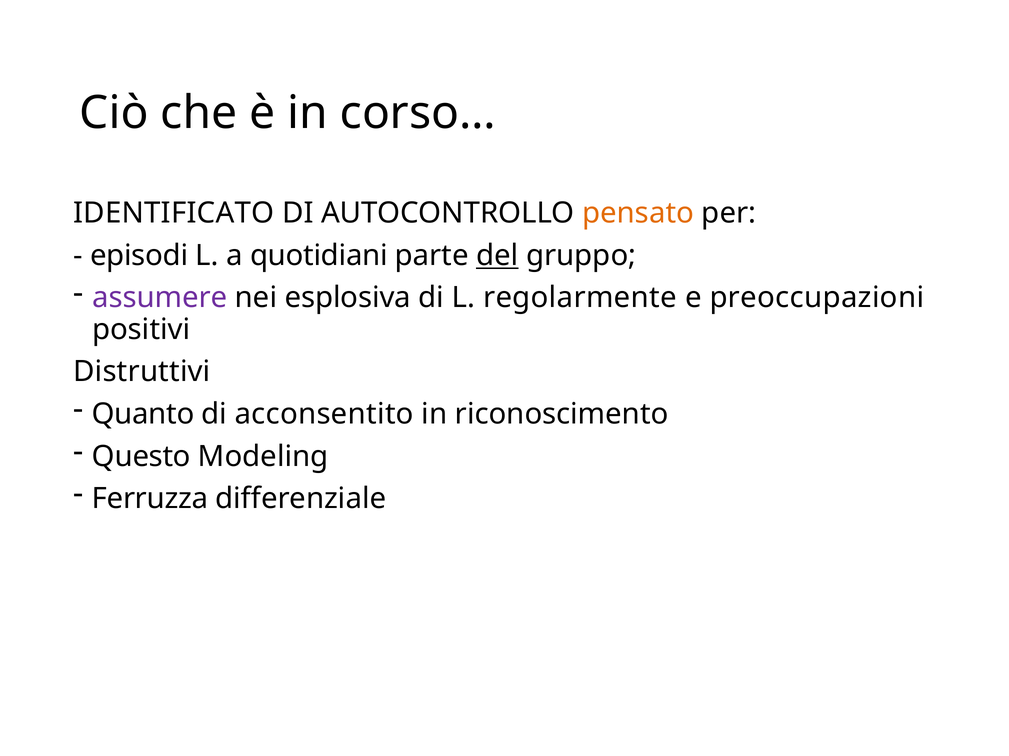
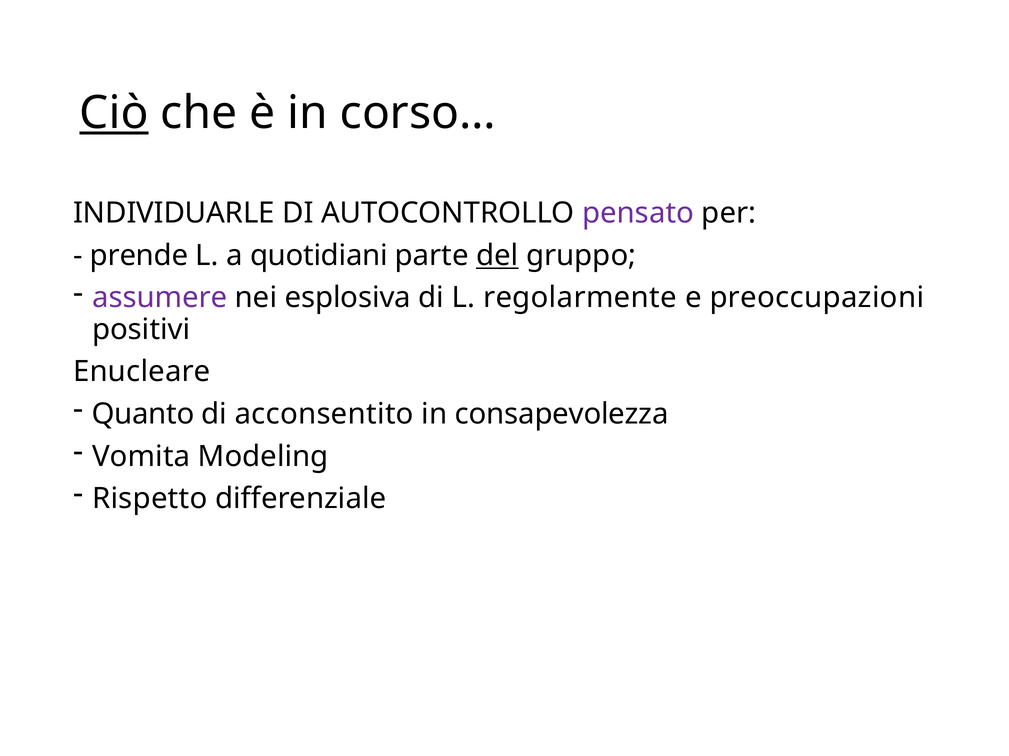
Ciò underline: none -> present
IDENTIFICATO: IDENTIFICATO -> INDIVIDUARLE
pensato colour: orange -> purple
episodi: episodi -> prende
Distruttivi: Distruttivi -> Enucleare
riconoscimento: riconoscimento -> consapevolezza
Questo: Questo -> Vomita
Ferruzza: Ferruzza -> Rispetto
